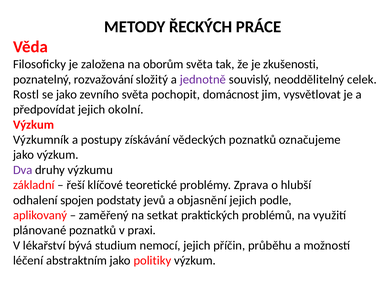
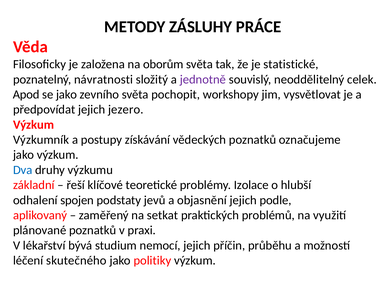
ŘECKÝCH: ŘECKÝCH -> ZÁSLUHY
zkušenosti: zkušenosti -> statistické
rozvažování: rozvažování -> návratnosti
Rostl: Rostl -> Apod
domácnost: domácnost -> workshopy
okolní: okolní -> jezero
Dva colour: purple -> blue
Zprava: Zprava -> Izolace
abstraktním: abstraktním -> skutečného
